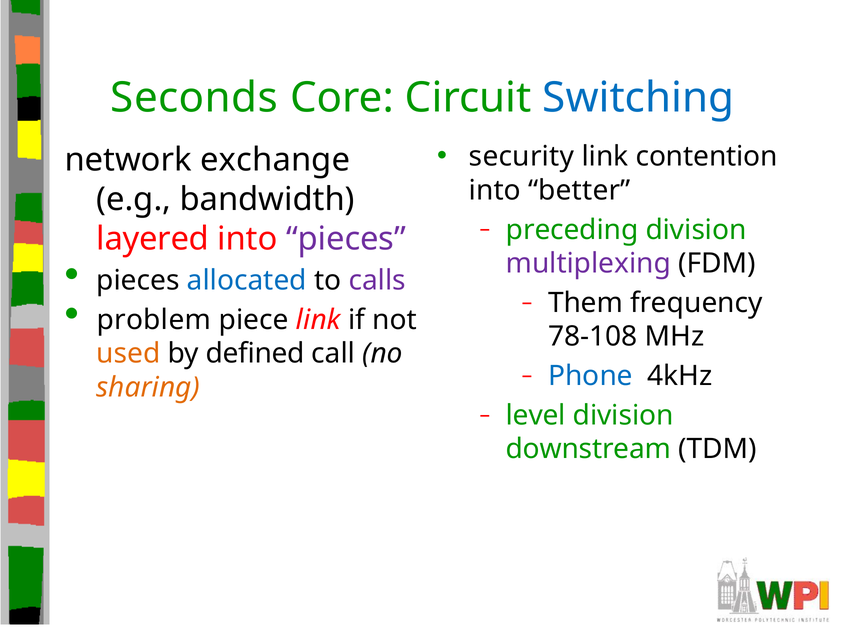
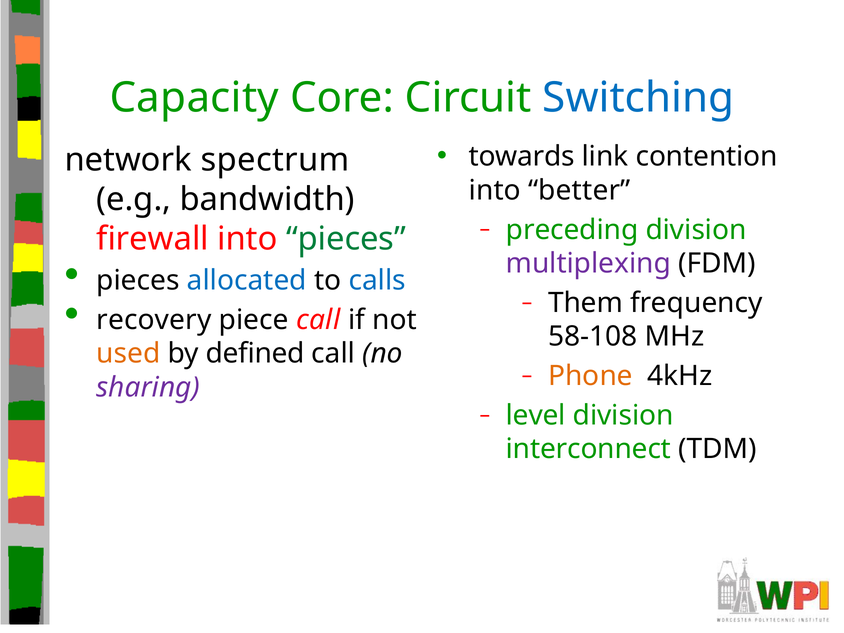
Seconds: Seconds -> Capacity
security: security -> towards
exchange: exchange -> spectrum
layered: layered -> firewall
pieces at (346, 239) colour: purple -> green
calls colour: purple -> blue
problem: problem -> recovery
piece link: link -> call
78-108: 78-108 -> 58-108
Phone colour: blue -> orange
sharing colour: orange -> purple
downstream: downstream -> interconnect
